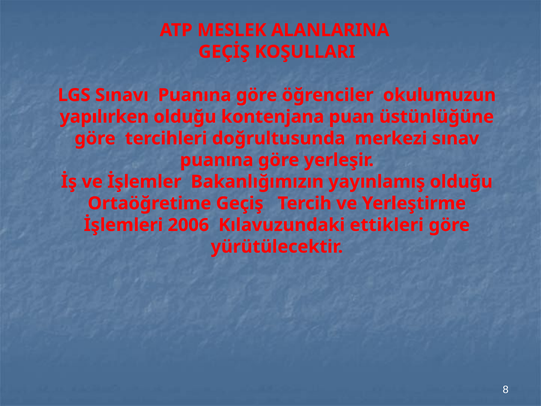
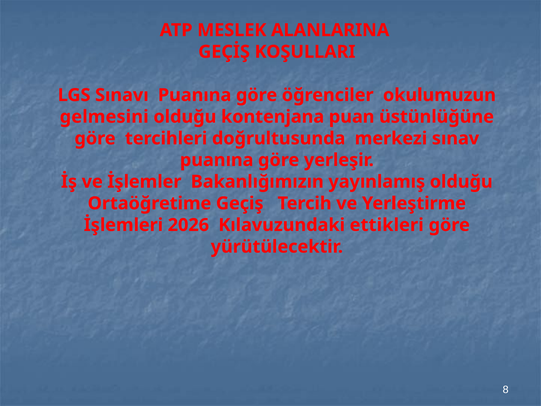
yapılırken: yapılırken -> gelmesini
2006: 2006 -> 2026
